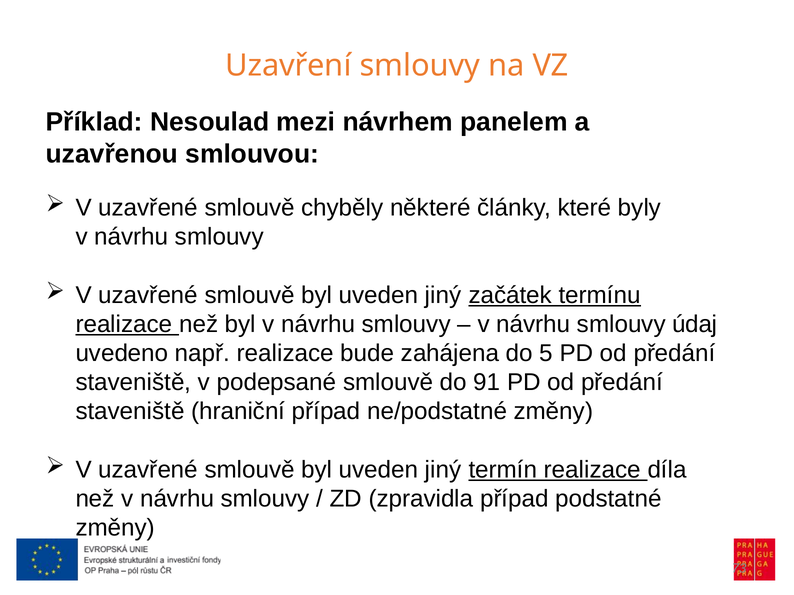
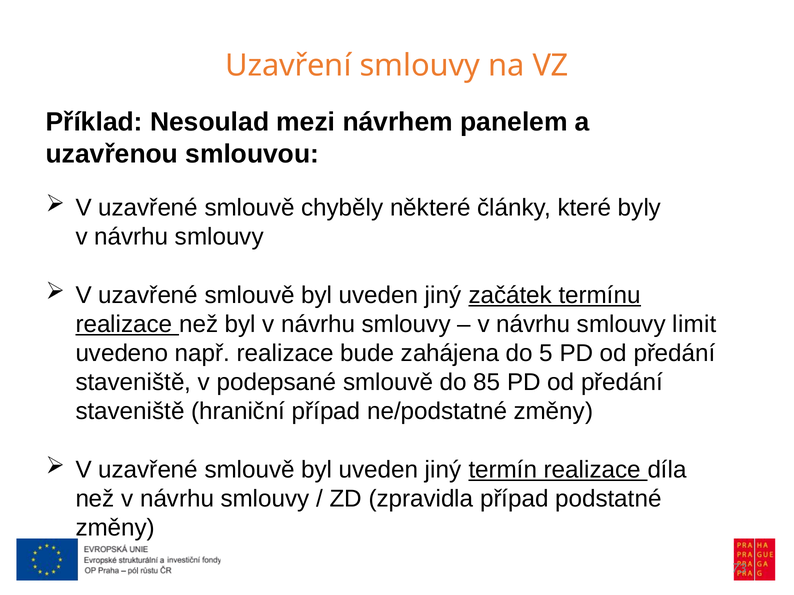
údaj: údaj -> limit
91: 91 -> 85
